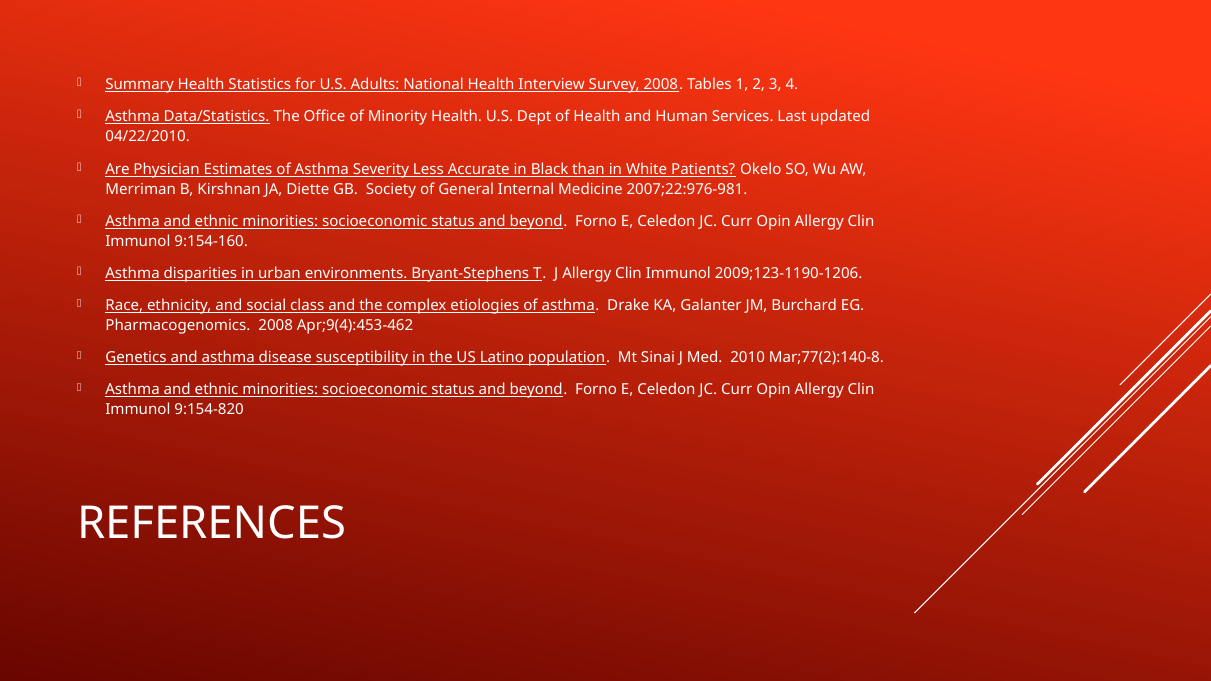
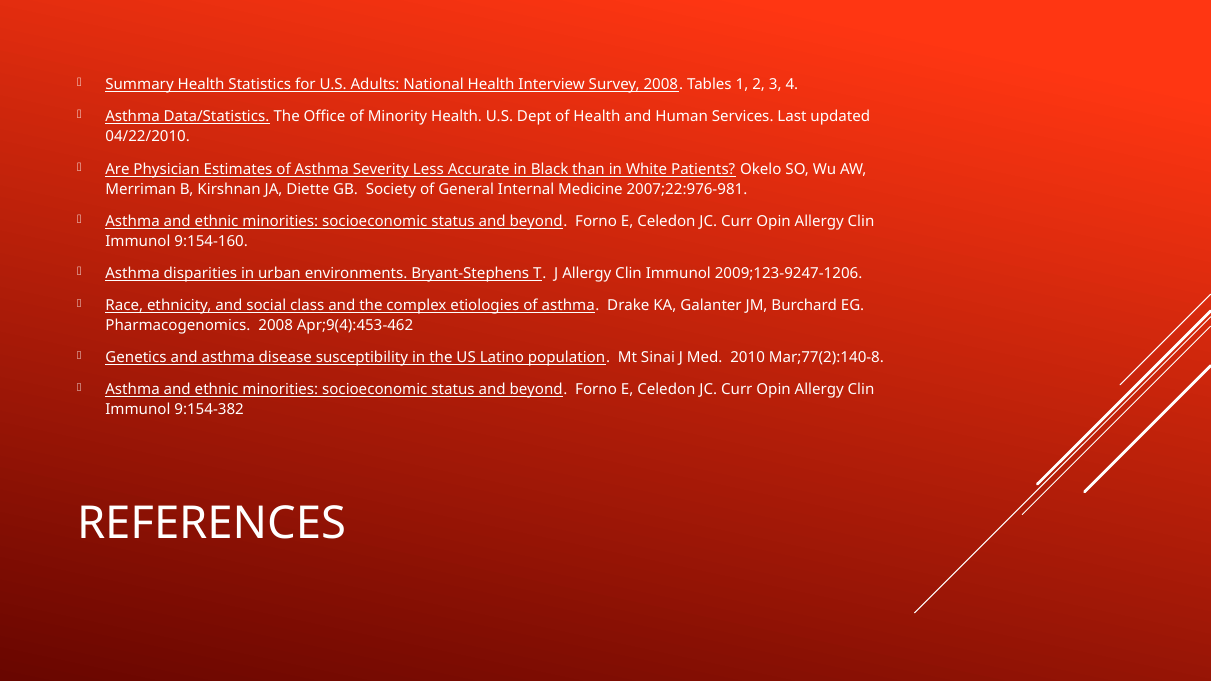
2009;123-1190-1206: 2009;123-1190-1206 -> 2009;123-9247-1206
9:154-820: 9:154-820 -> 9:154-382
